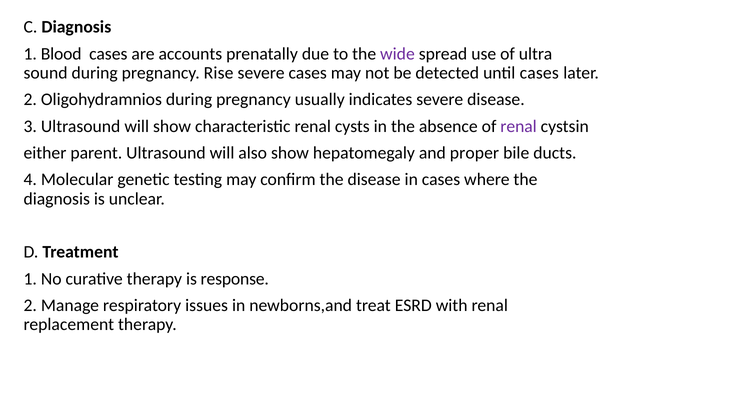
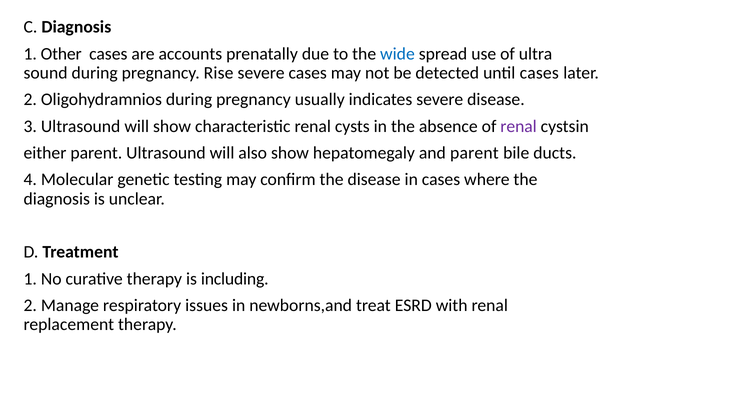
Blood: Blood -> Other
wide colour: purple -> blue
and proper: proper -> parent
response: response -> including
